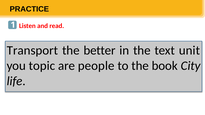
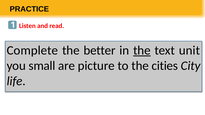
Transport: Transport -> Complete
the at (142, 51) underline: none -> present
topic: topic -> small
people: people -> picture
book: book -> cities
